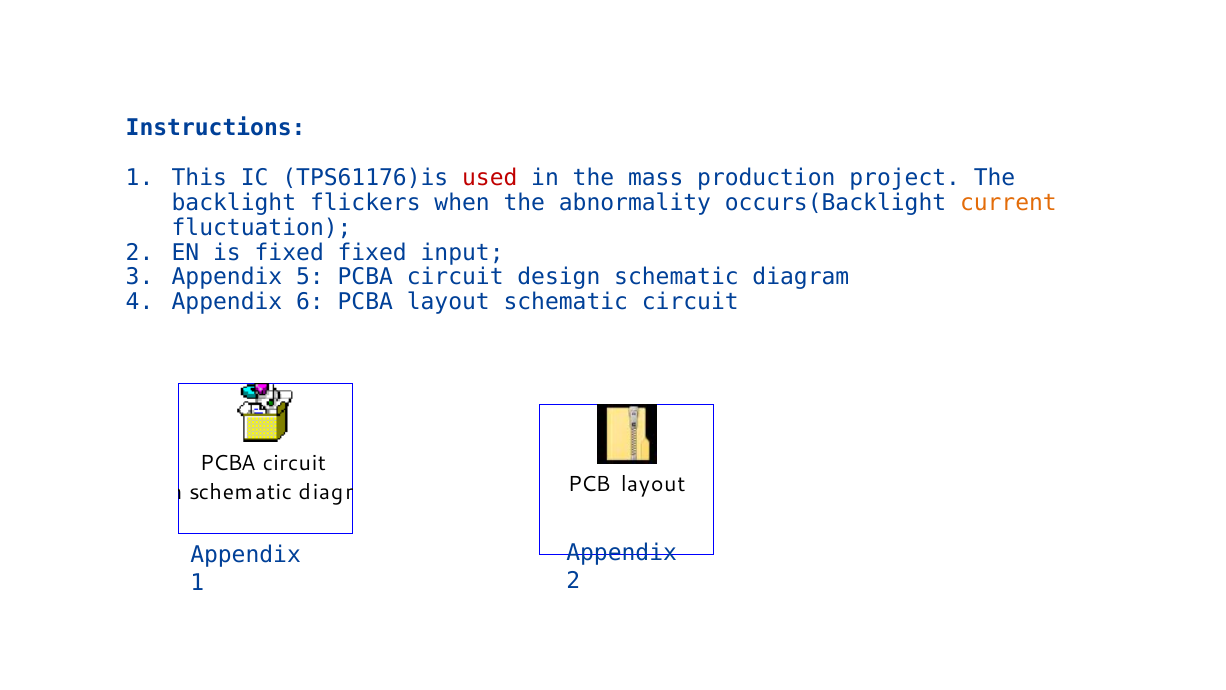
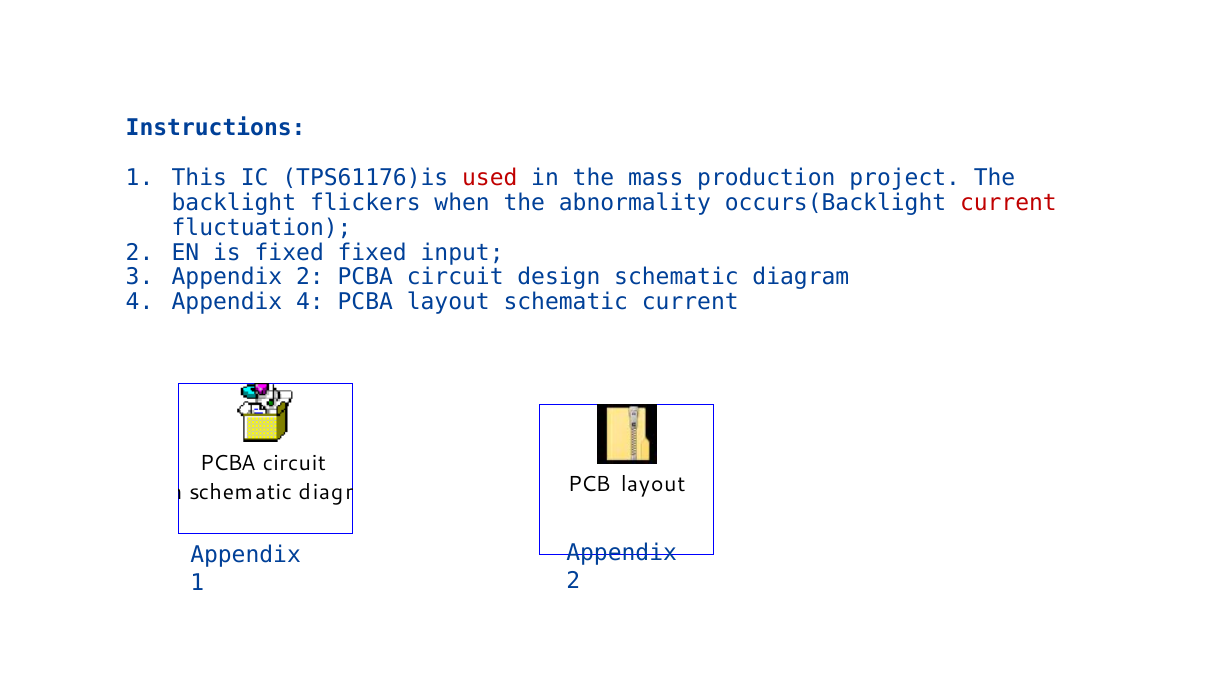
current at (1008, 203) colour: orange -> red
5 at (310, 277): 5 -> 2
Appendix 6: 6 -> 4
schematic circuit: circuit -> current
